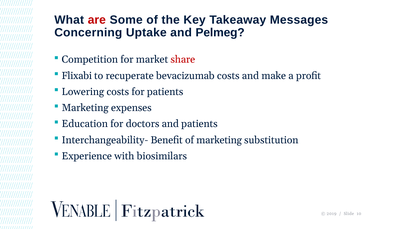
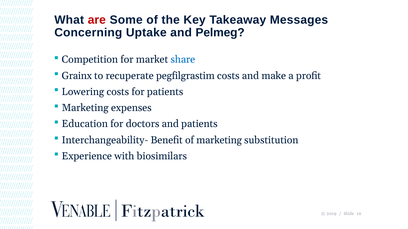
share colour: red -> blue
Flixabi: Flixabi -> Grainx
bevacizumab: bevacizumab -> pegfilgrastim
